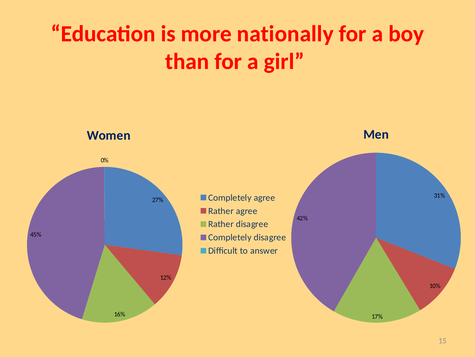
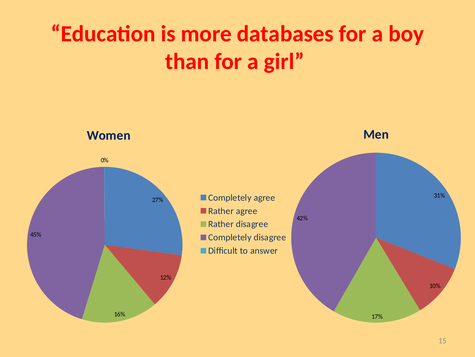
nationally: nationally -> databases
